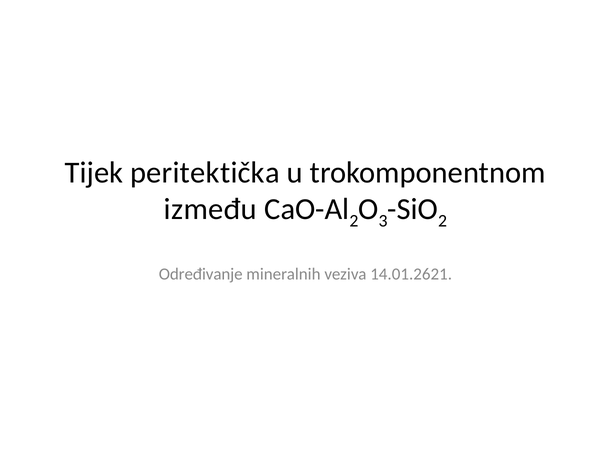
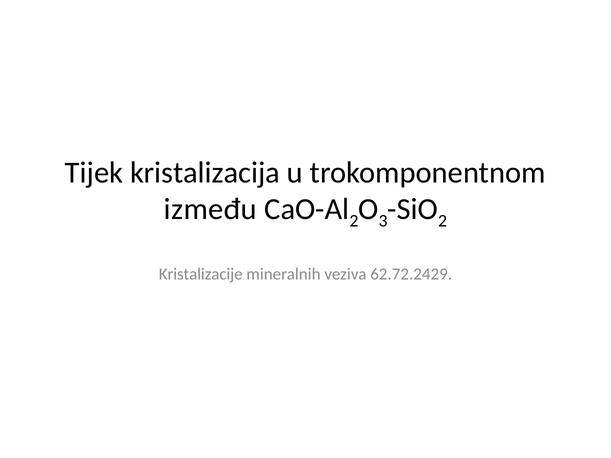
peritektička: peritektička -> kristalizacija
Određivanje: Određivanje -> Kristalizacije
14.01.2621: 14.01.2621 -> 62.72.2429
